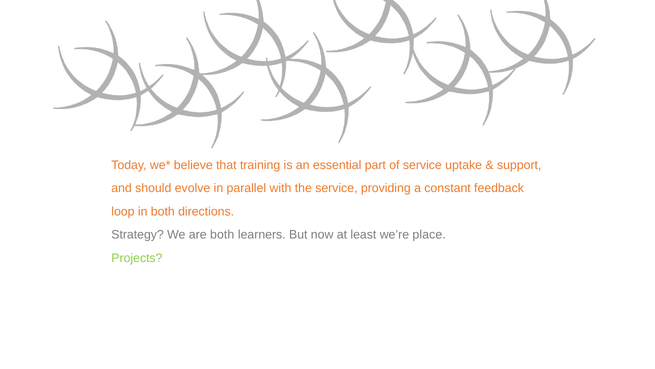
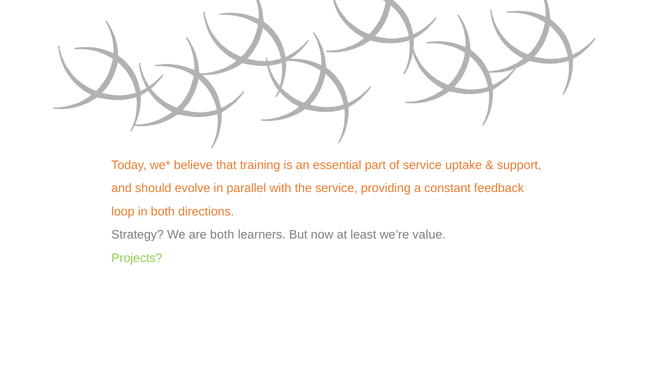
place: place -> value
